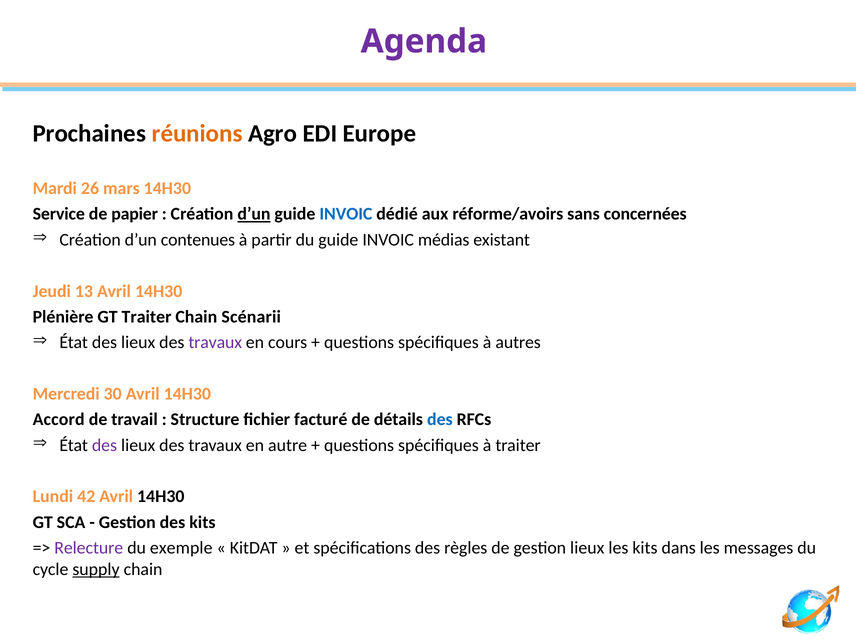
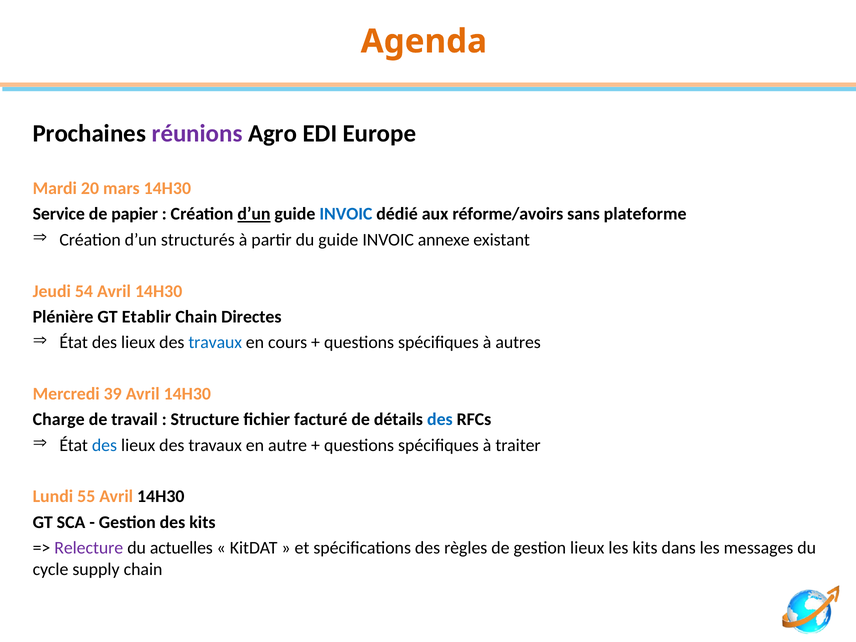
Agenda colour: purple -> orange
réunions colour: orange -> purple
26: 26 -> 20
concernées: concernées -> plateforme
contenues: contenues -> structurés
médias: médias -> annexe
13: 13 -> 54
GT Traiter: Traiter -> Etablir
Scénarii: Scénarii -> Directes
travaux at (215, 342) colour: purple -> blue
30: 30 -> 39
Accord: Accord -> Charge
des at (104, 445) colour: purple -> blue
42: 42 -> 55
exemple: exemple -> actuelles
supply underline: present -> none
